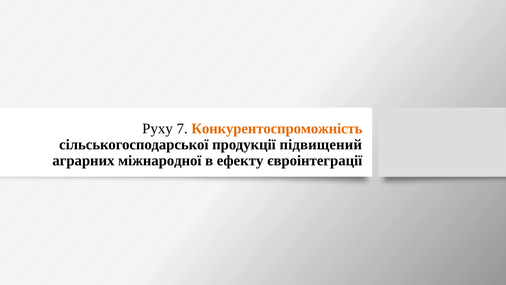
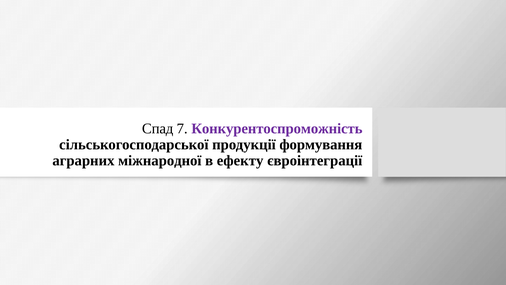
Руху: Руху -> Спад
Конкурентоспроможність colour: orange -> purple
підвищений: підвищений -> формування
